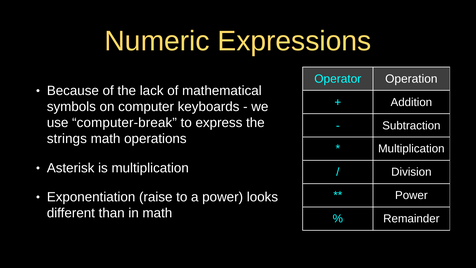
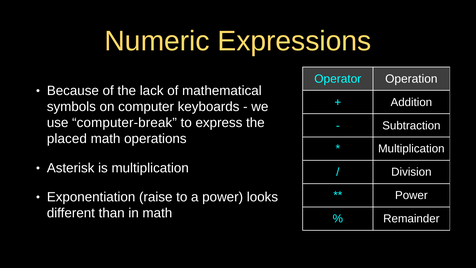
strings: strings -> placed
